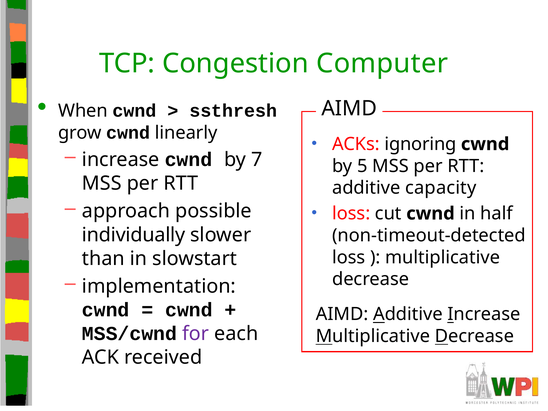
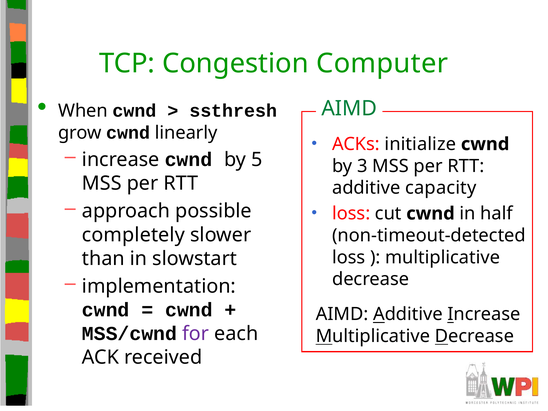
AIMD at (349, 109) colour: black -> green
ignoring: ignoring -> initialize
7: 7 -> 5
5: 5 -> 3
individually: individually -> completely
